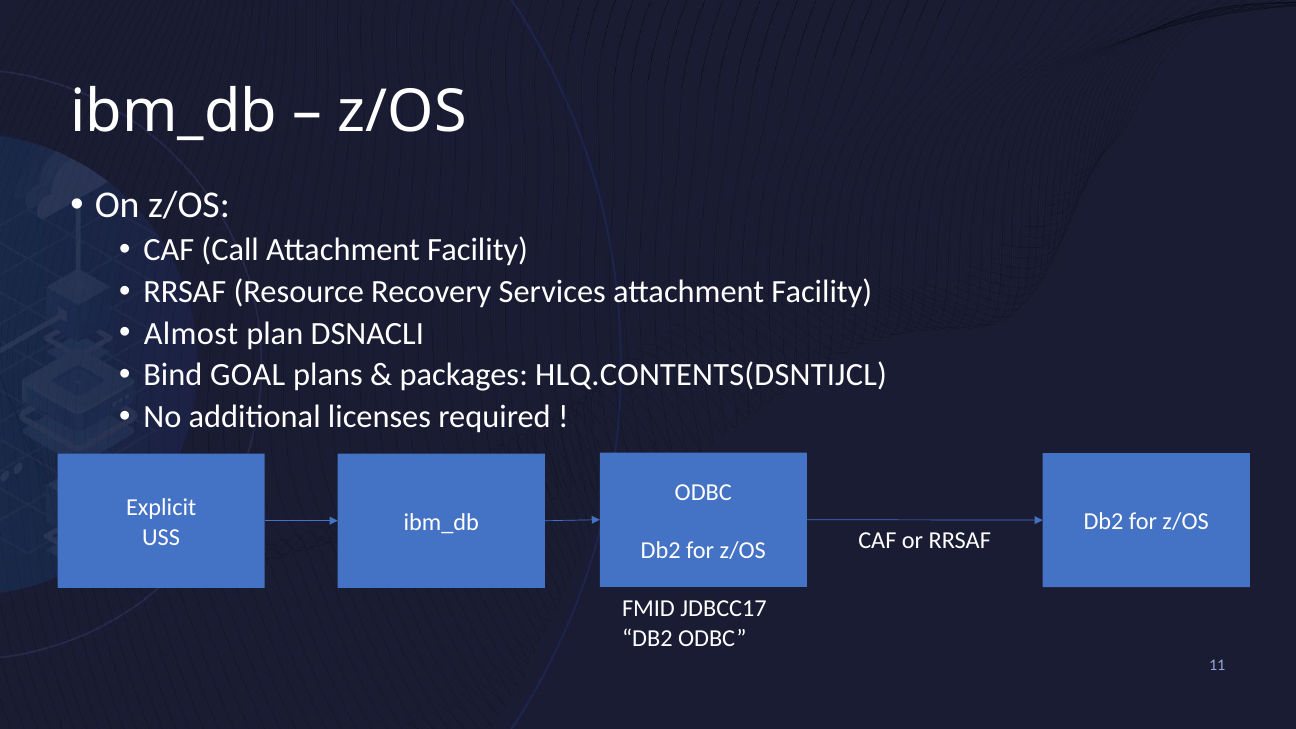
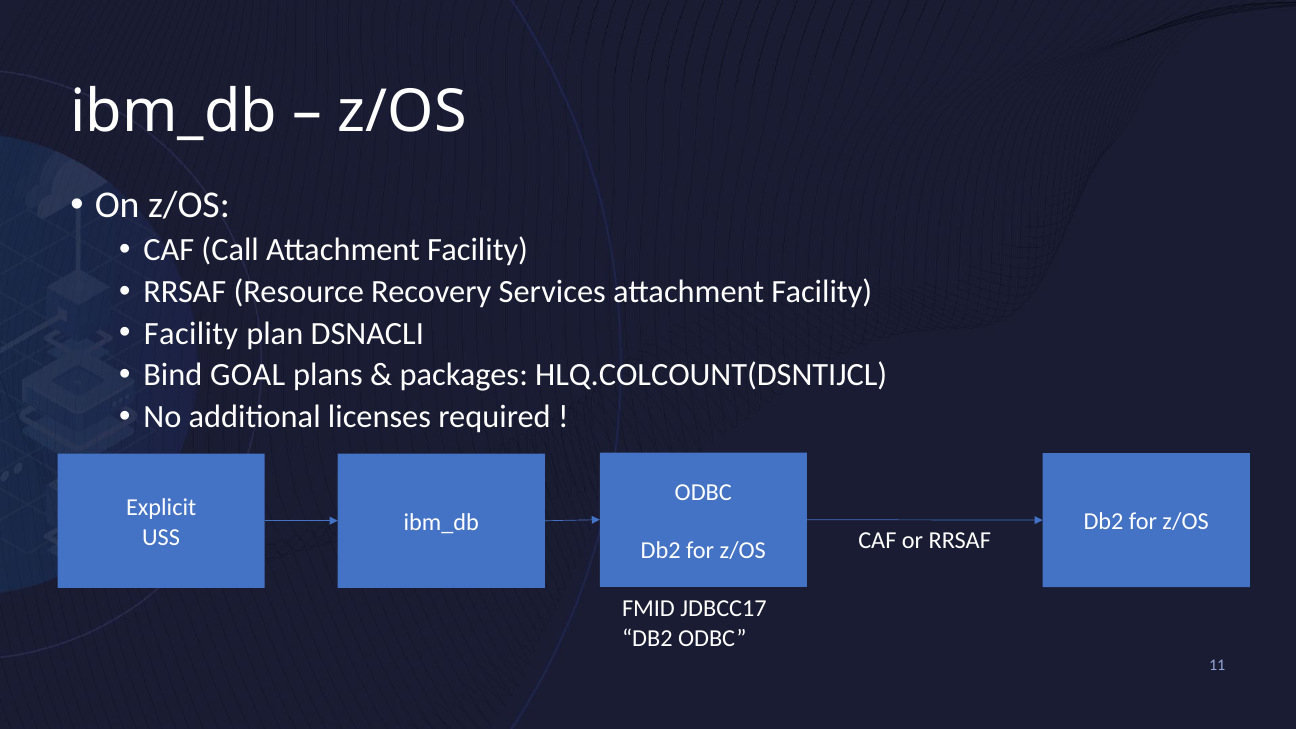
Almost at (191, 334): Almost -> Facility
HLQ.CONTENTS(DSNTIJCL: HLQ.CONTENTS(DSNTIJCL -> HLQ.COLCOUNT(DSNTIJCL
